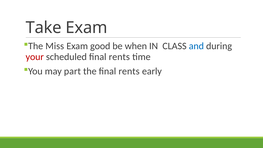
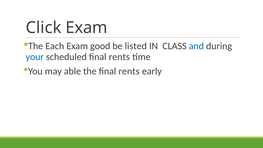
Take: Take -> Click
Miss: Miss -> Each
when: when -> listed
your colour: red -> blue
part: part -> able
